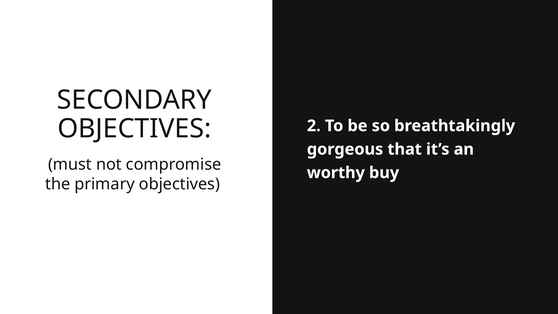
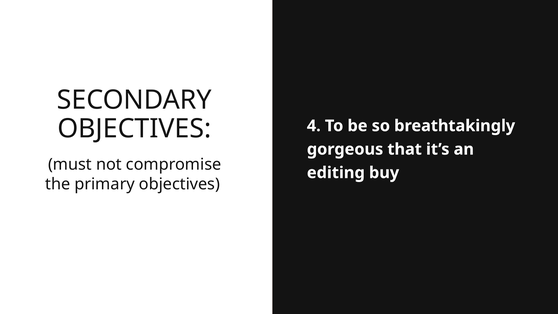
2: 2 -> 4
worthy: worthy -> editing
